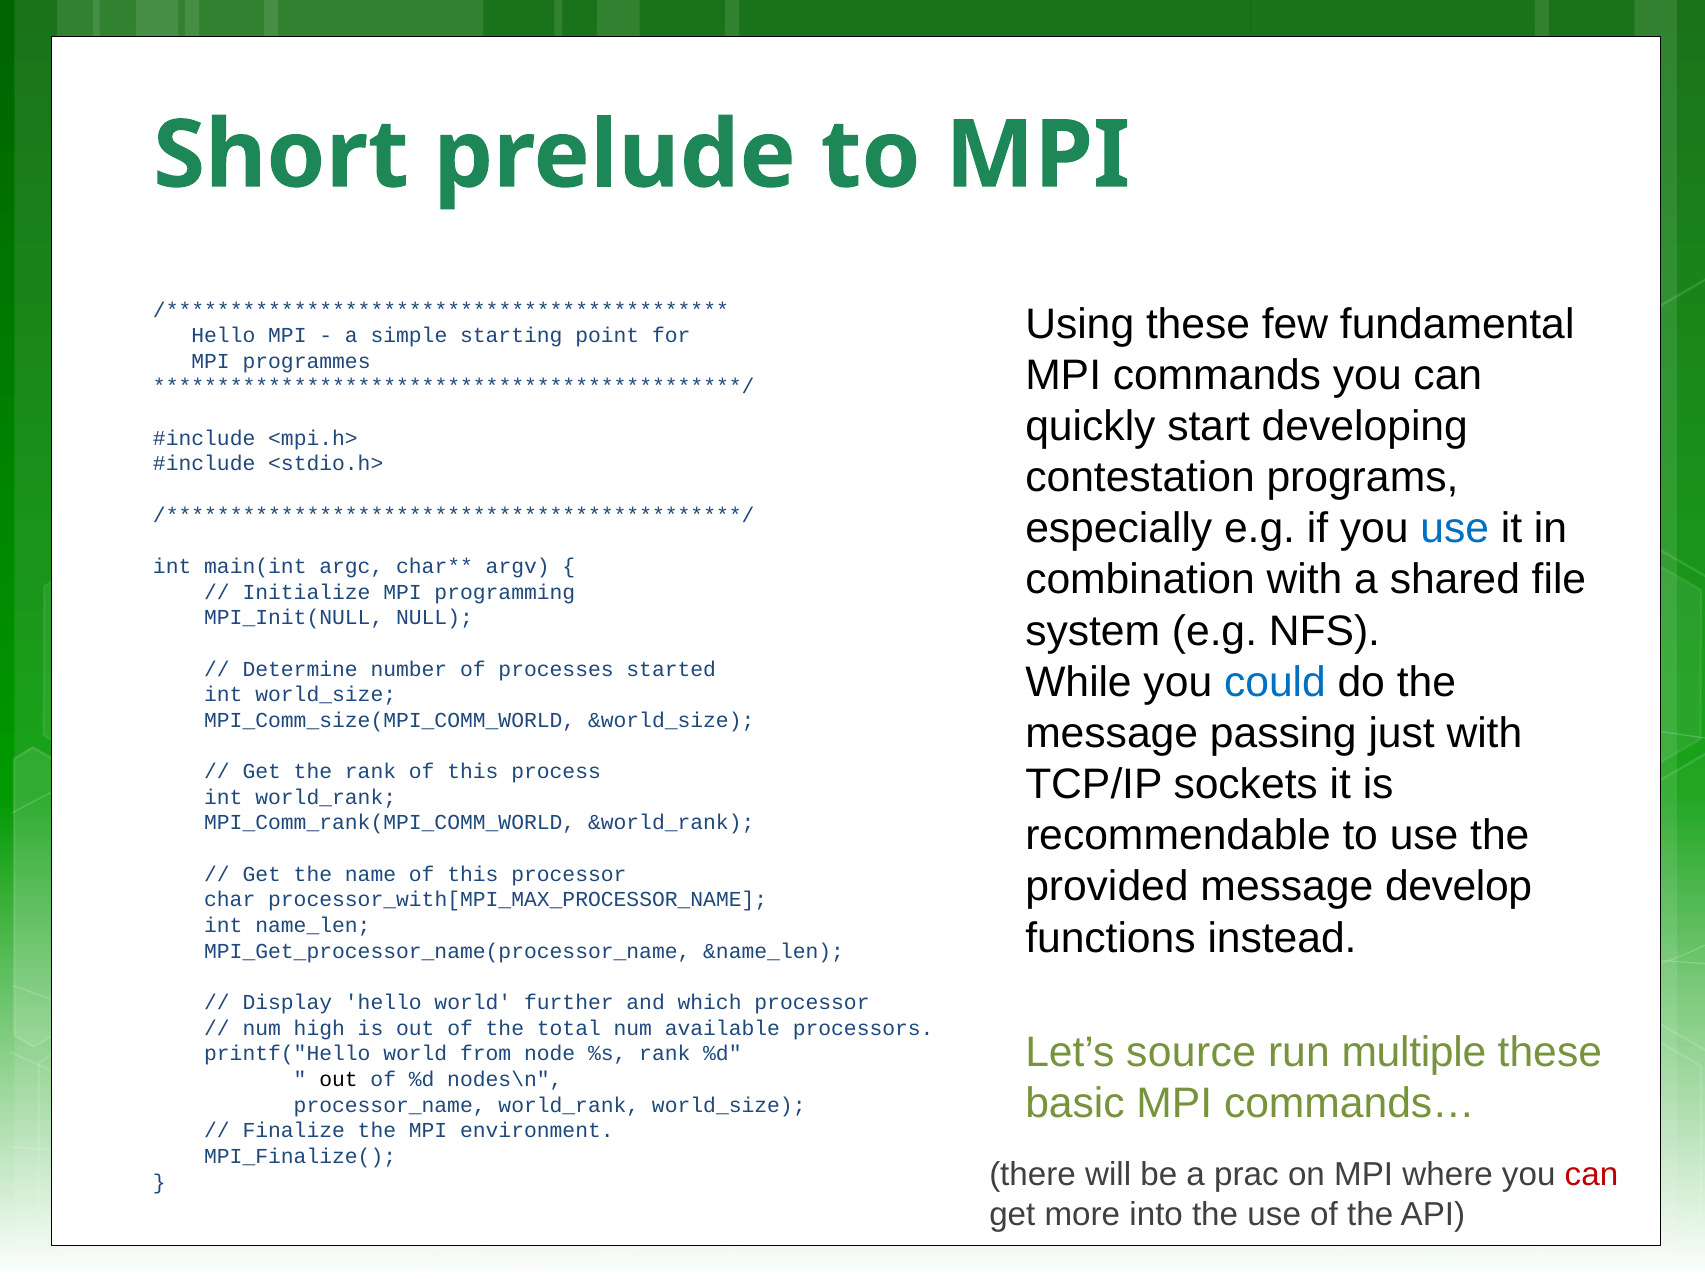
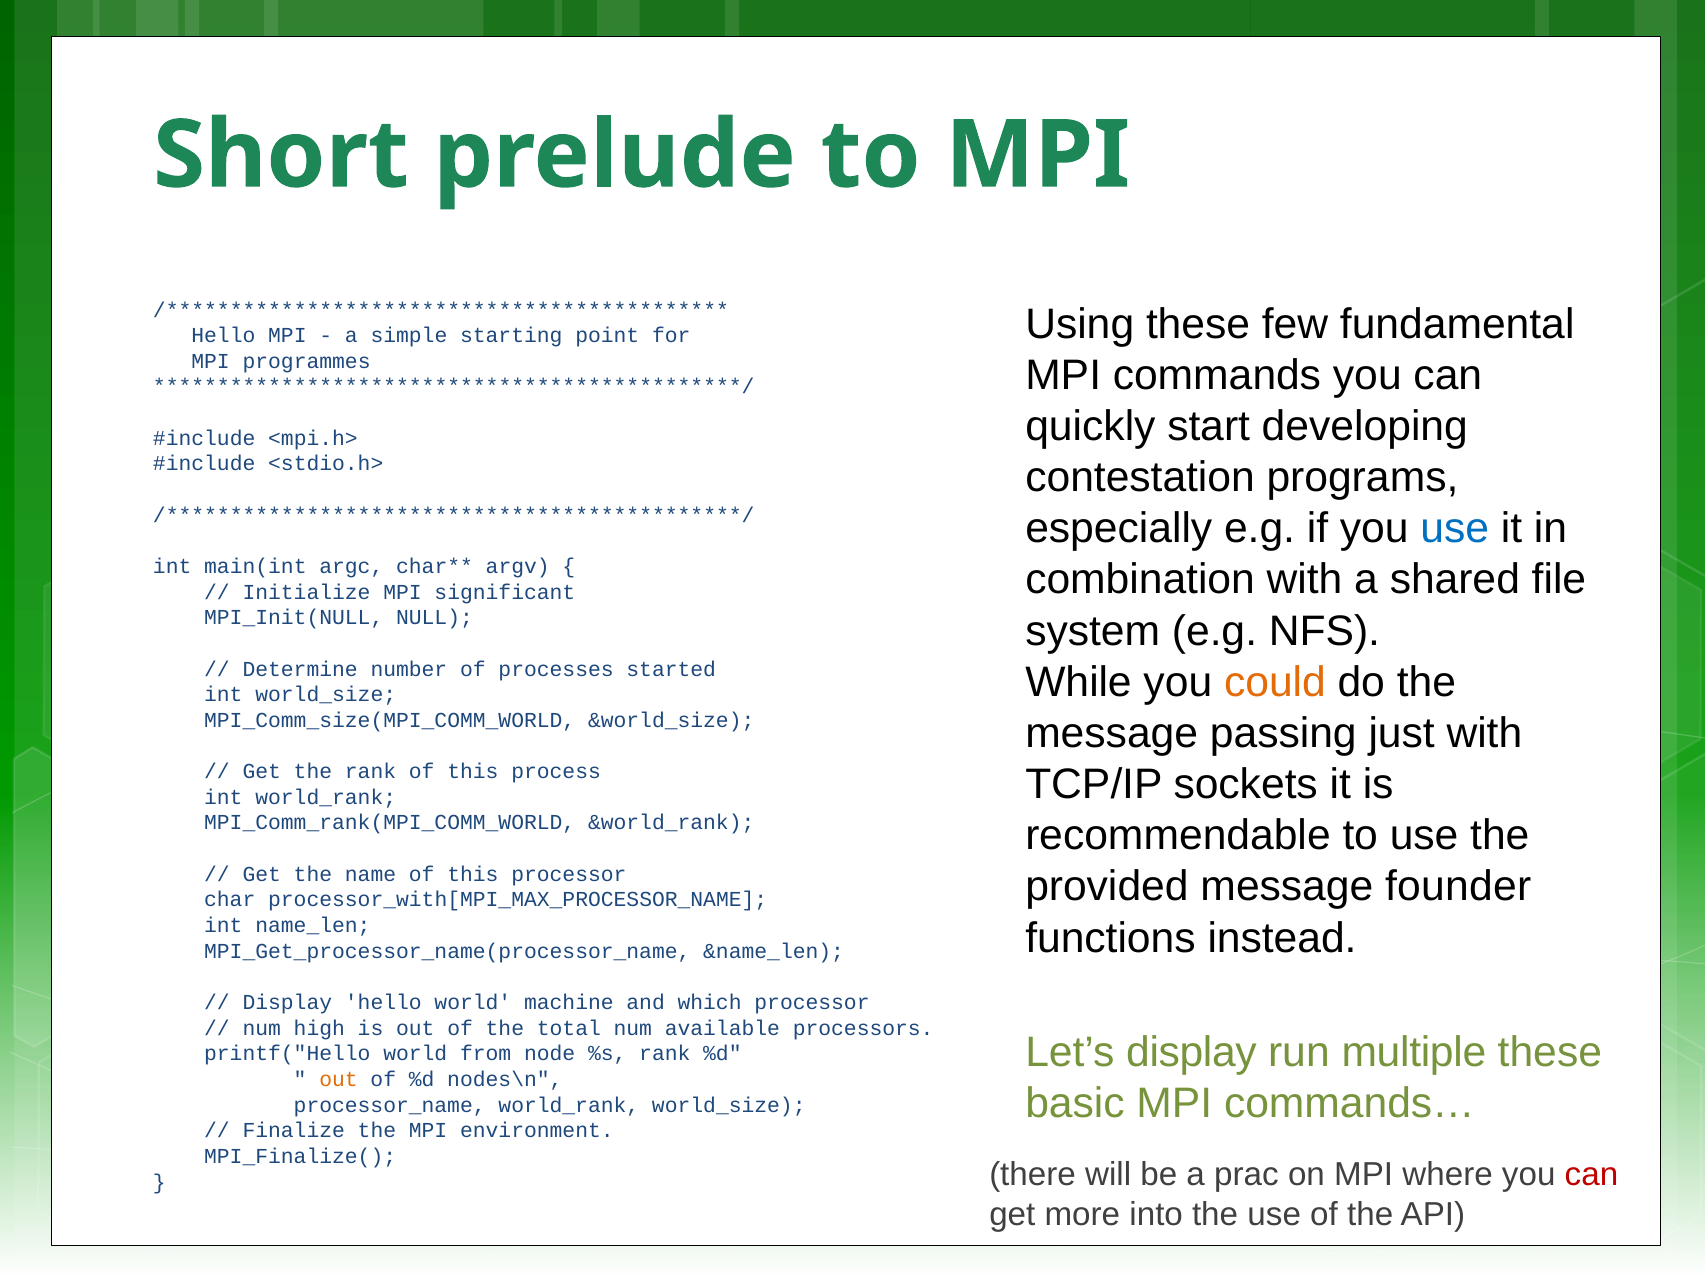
programming: programming -> significant
could colour: blue -> orange
develop: develop -> founder
further: further -> machine
Let’s source: source -> display
out at (338, 1079) colour: black -> orange
